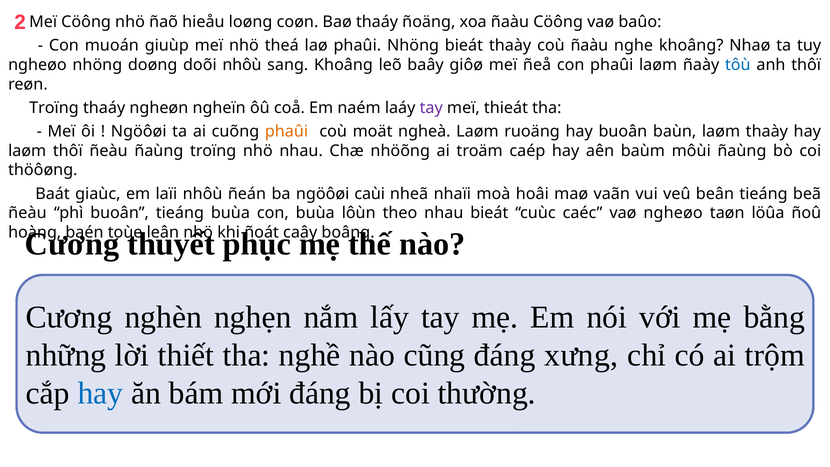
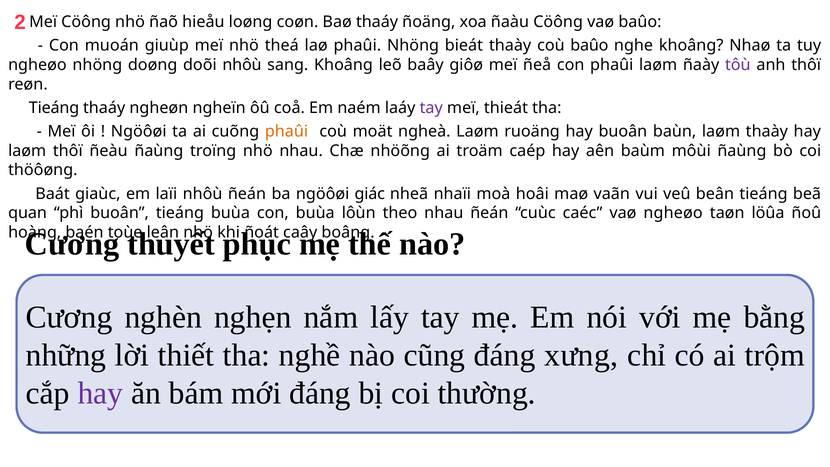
coù ñaàu: ñaàu -> baûo
tôù colour: blue -> purple
Troïng at (54, 108): Troïng -> Tieáng
caùi: caùi -> giác
ñeàu at (27, 213): ñeàu -> quan
nhau bieát: bieát -> ñeán
hay at (100, 393) colour: blue -> purple
